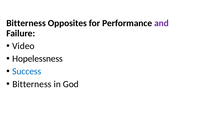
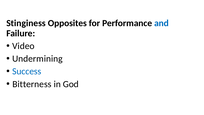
Bitterness at (26, 23): Bitterness -> Stinginess
and colour: purple -> blue
Hopelessness: Hopelessness -> Undermining
